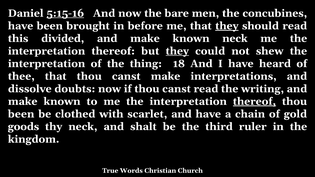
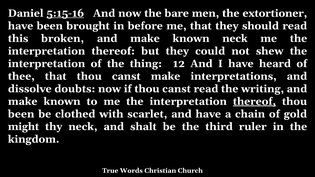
concubines: concubines -> extortioner
they at (227, 26) underline: present -> none
divided: divided -> broken
they at (177, 51) underline: present -> none
18: 18 -> 12
goods: goods -> might
